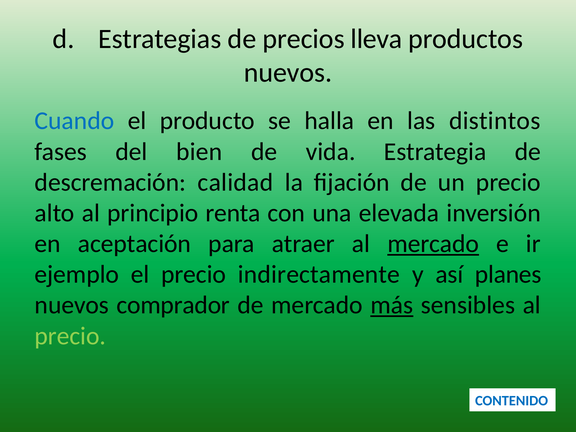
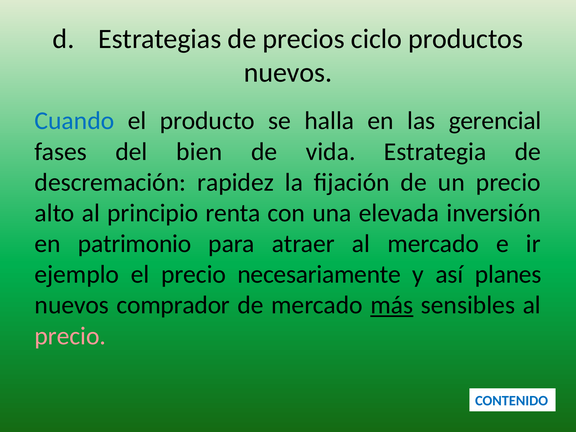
lleva: lleva -> ciclo
distintos: distintos -> gerencial
calidad: calidad -> rapidez
aceptación: aceptación -> patrimonio
mercado at (433, 244) underline: present -> none
indirectamente: indirectamente -> necesariamente
precio at (70, 336) colour: light green -> pink
